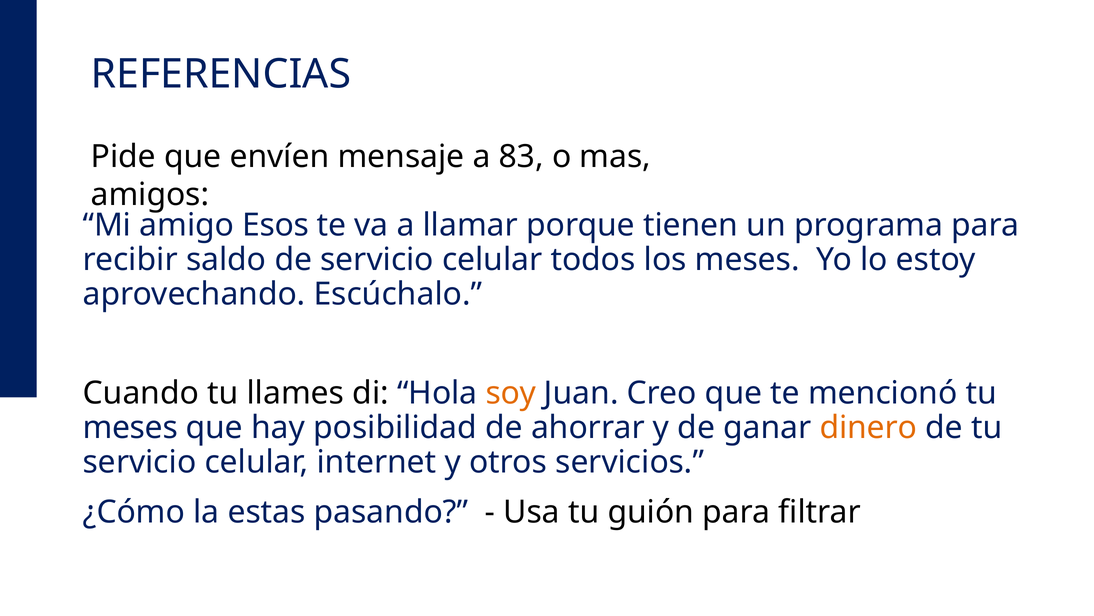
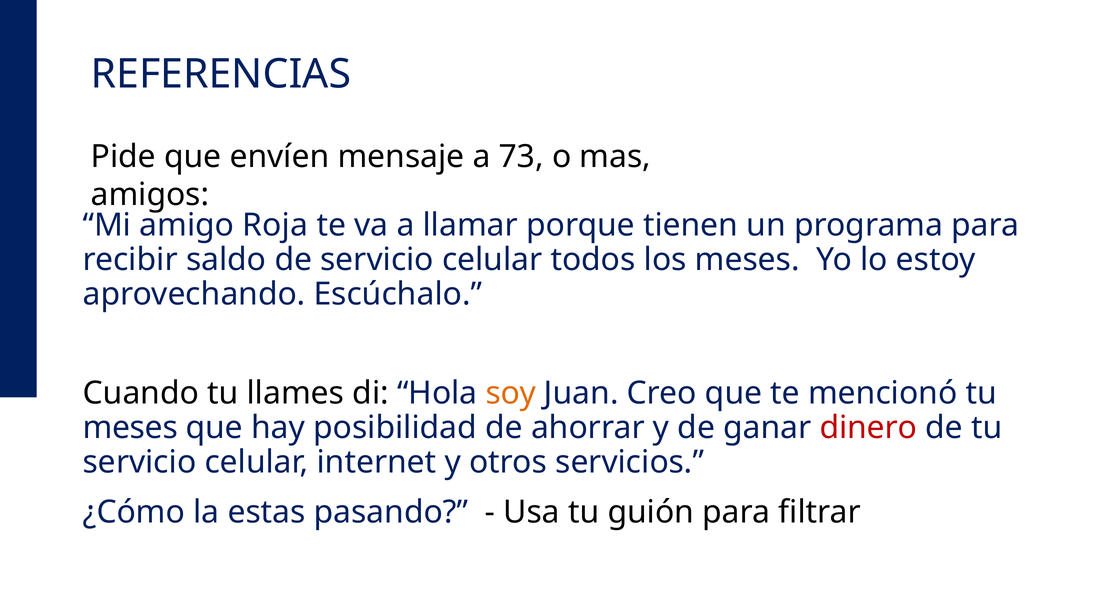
83: 83 -> 73
Esos: Esos -> Roja
dinero colour: orange -> red
